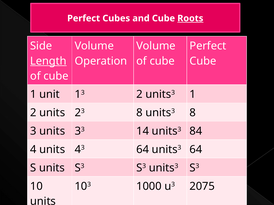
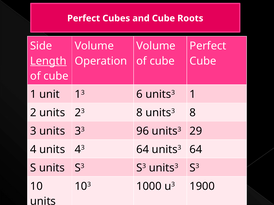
Roots underline: present -> none
13 2: 2 -> 6
14: 14 -> 96
84: 84 -> 29
2075: 2075 -> 1900
